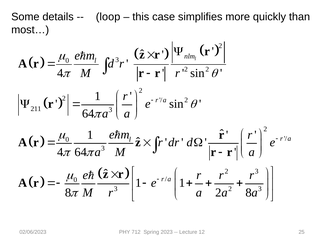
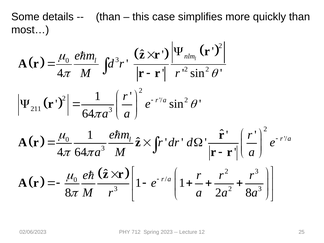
loop at (108, 17): loop -> than
